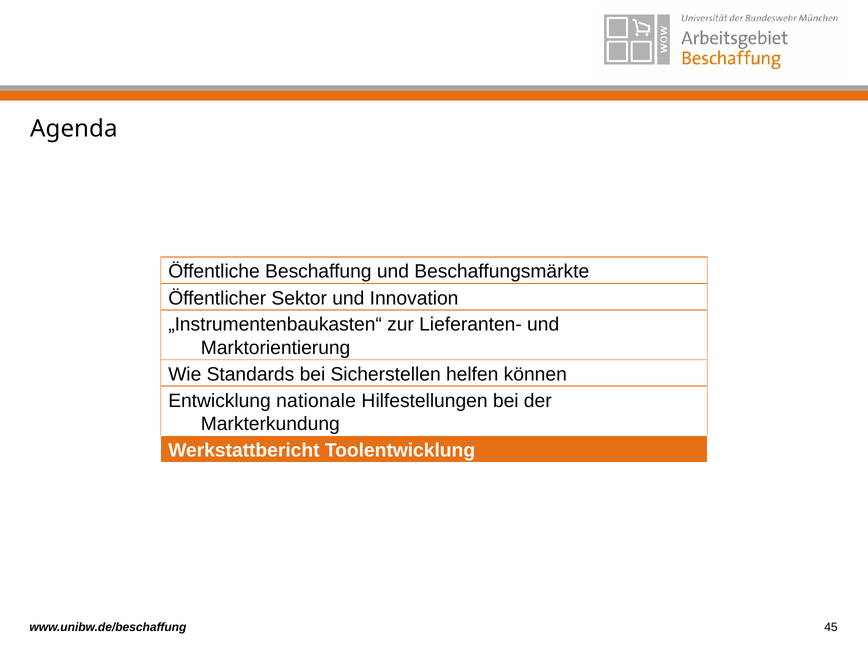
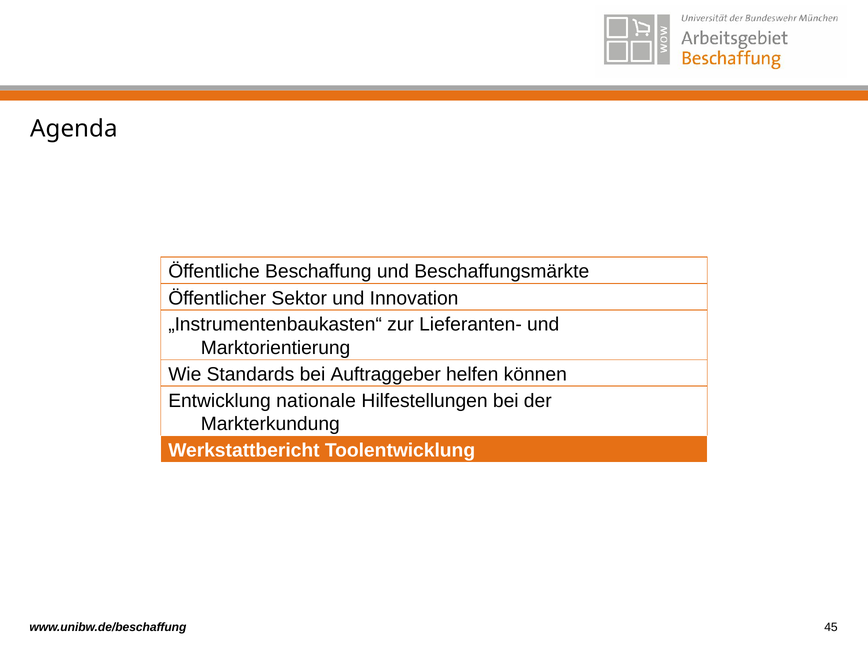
Sicherstellen: Sicherstellen -> Auftraggeber
